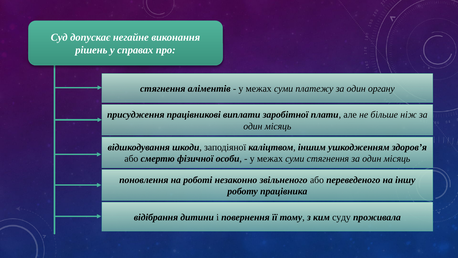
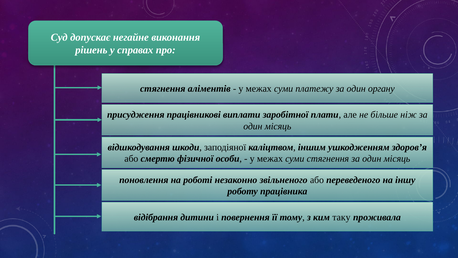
суду: суду -> таку
